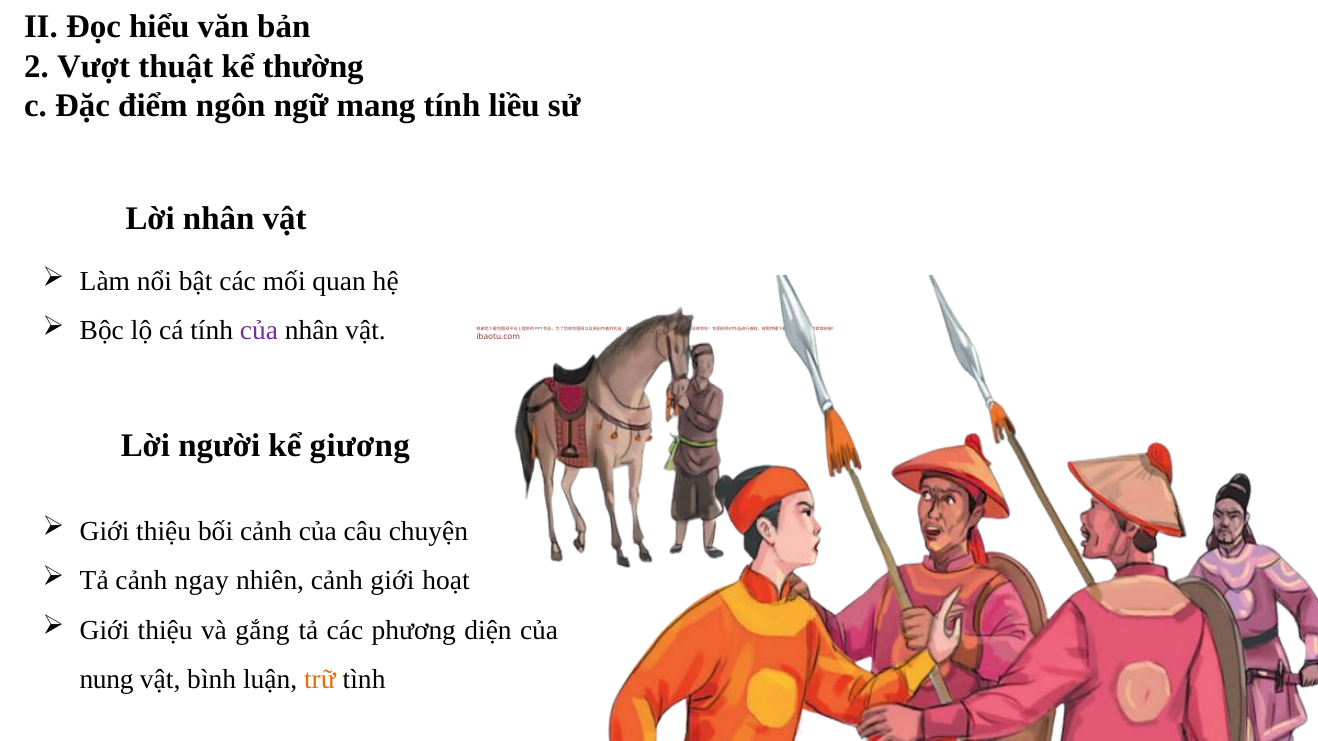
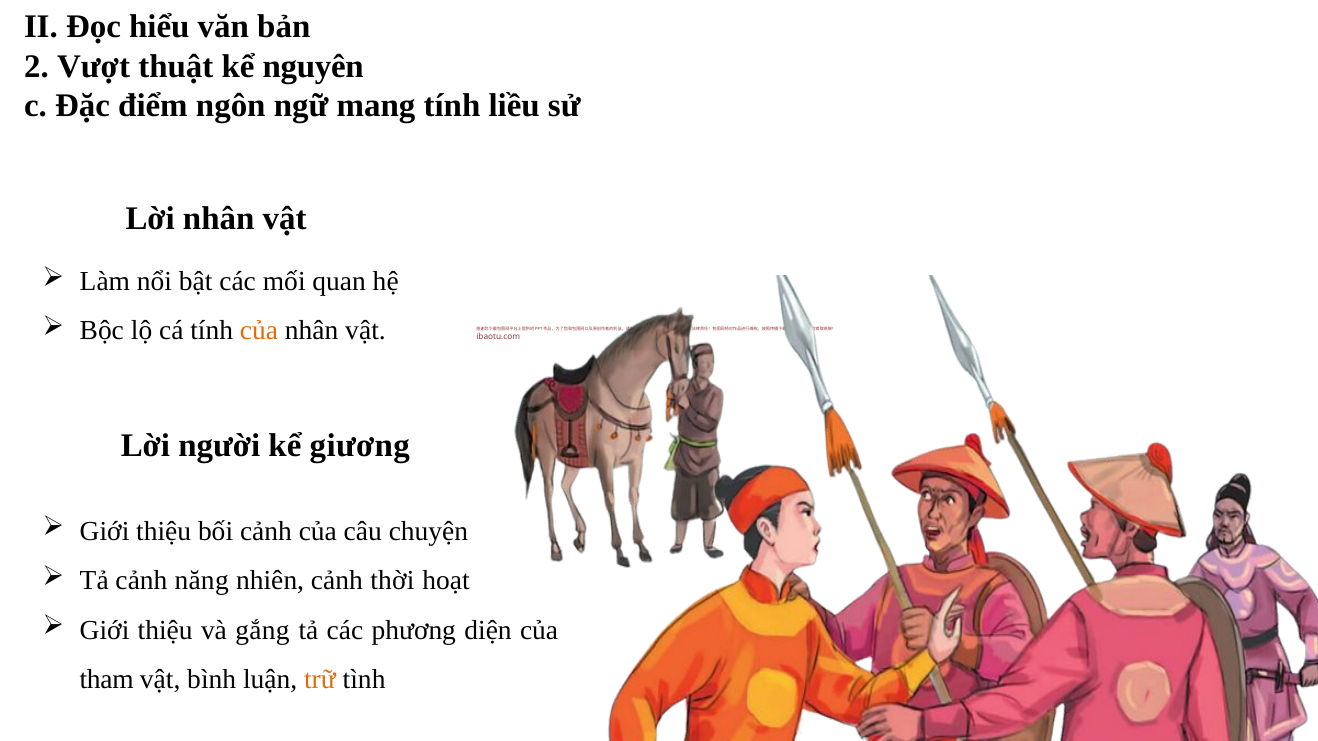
thường: thường -> nguyên
của at (259, 331) colour: purple -> orange
ngay: ngay -> năng
cảnh giới: giới -> thời
nung: nung -> tham
